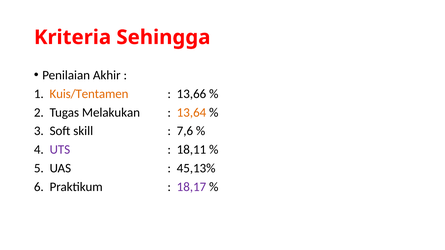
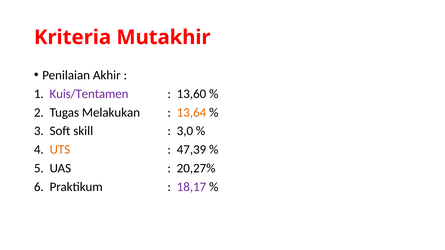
Sehingga: Sehingga -> Mutakhir
Kuis/Tentamen colour: orange -> purple
13,66: 13,66 -> 13,60
7,6: 7,6 -> 3,0
UTS colour: purple -> orange
18,11: 18,11 -> 47,39
45,13%: 45,13% -> 20,27%
